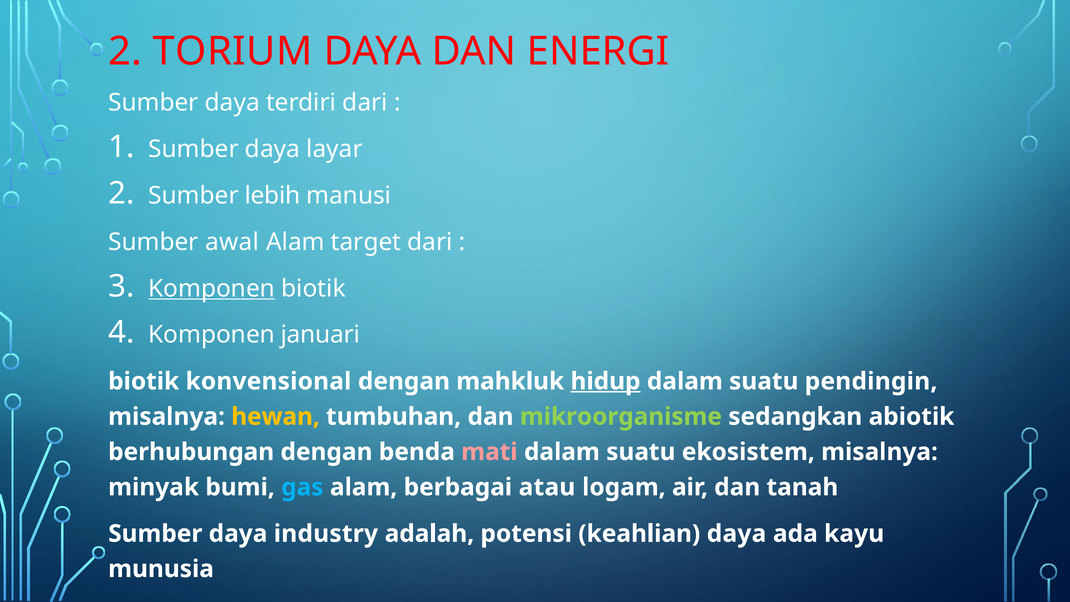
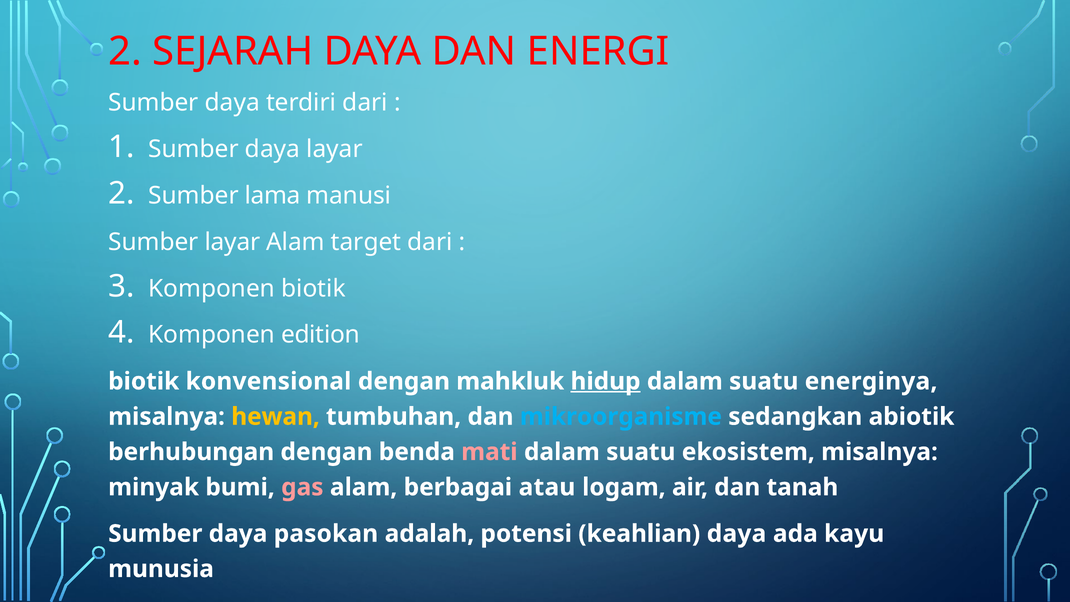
TORIUM: TORIUM -> SEJARAH
lebih: lebih -> lama
Sumber awal: awal -> layar
Komponen at (212, 288) underline: present -> none
januari: januari -> edition
pendingin: pendingin -> energinya
mikroorganisme colour: light green -> light blue
gas colour: light blue -> pink
industry: industry -> pasokan
